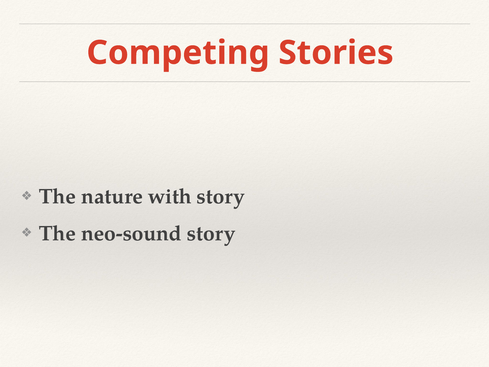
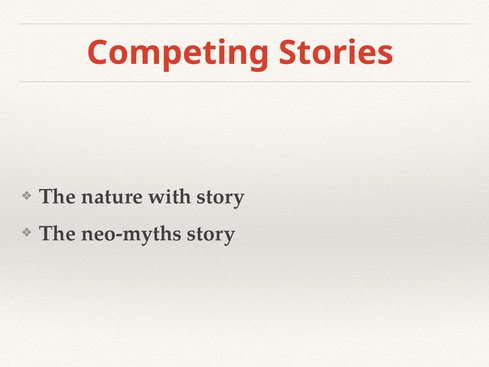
neo-sound: neo-sound -> neo-myths
